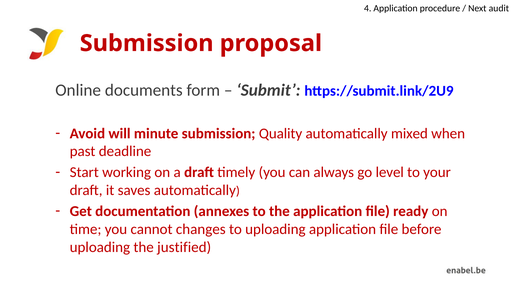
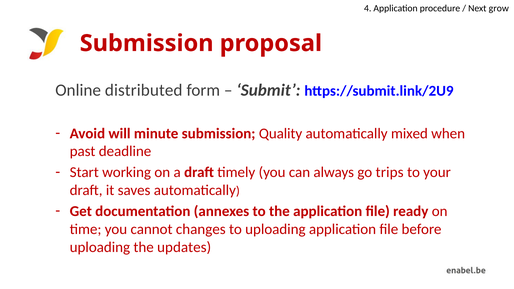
audit: audit -> grow
documents: documents -> distributed
level: level -> trips
justified: justified -> updates
